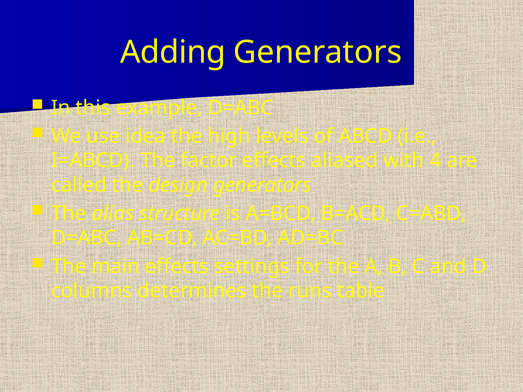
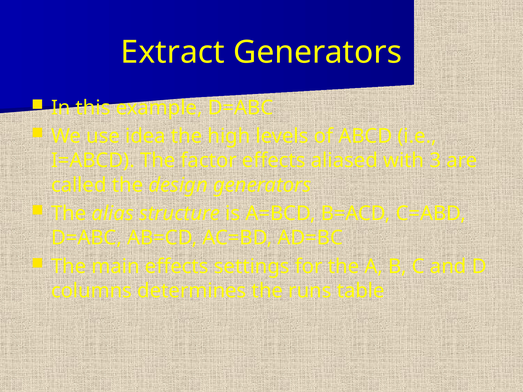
Adding: Adding -> Extract
4: 4 -> 3
